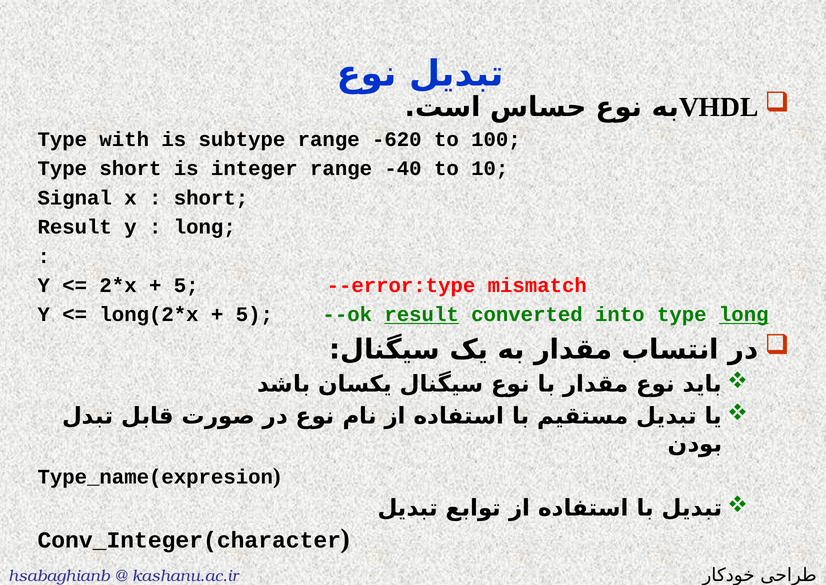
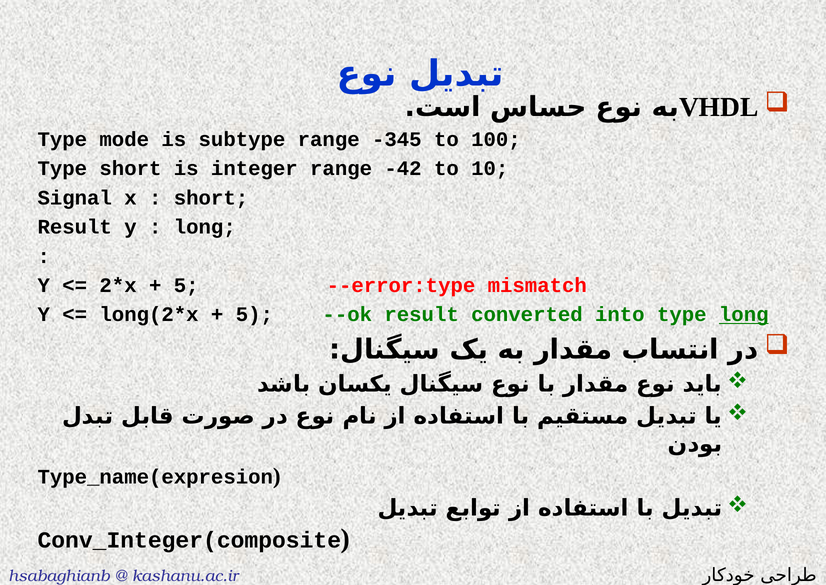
with: with -> mode
-620: -620 -> -345
-40: -40 -> -42
result at (422, 315) underline: present -> none
Conv_Integer(character: Conv_Integer(character -> Conv_Integer(composite
